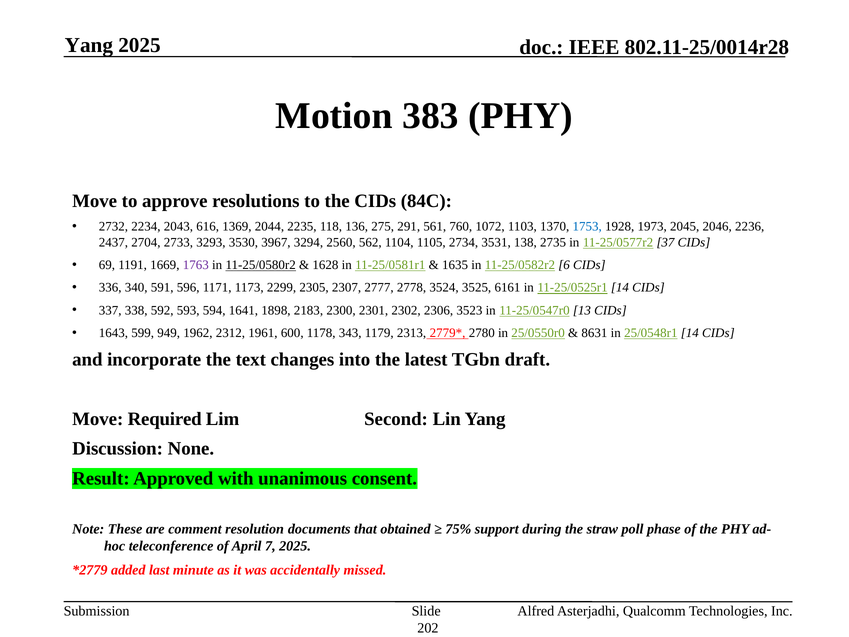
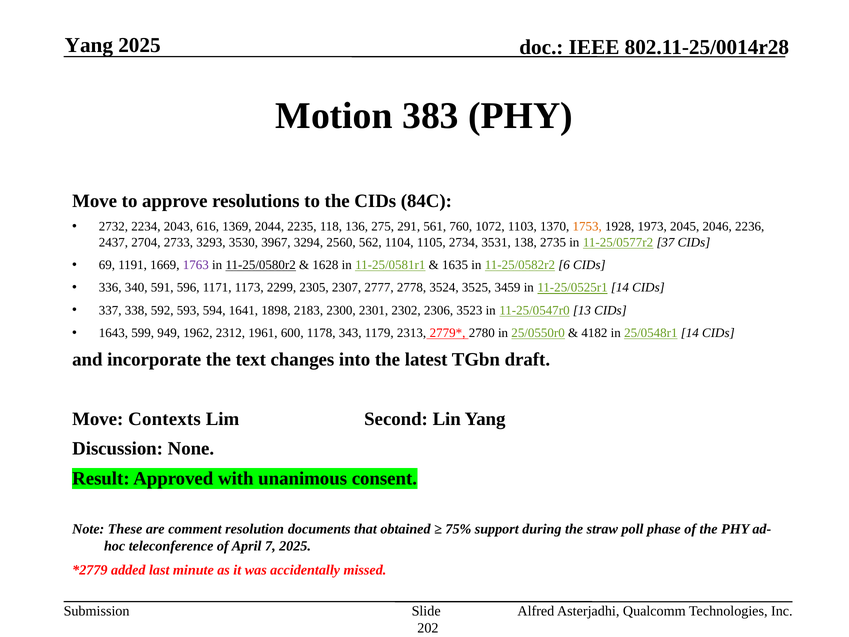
1753 colour: blue -> orange
6161: 6161 -> 3459
8631: 8631 -> 4182
Required: Required -> Contexts
